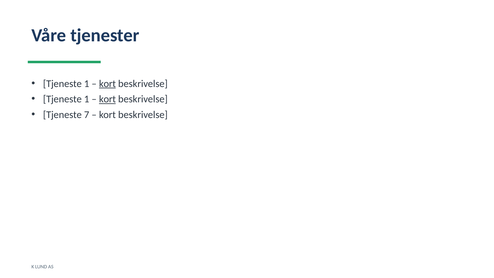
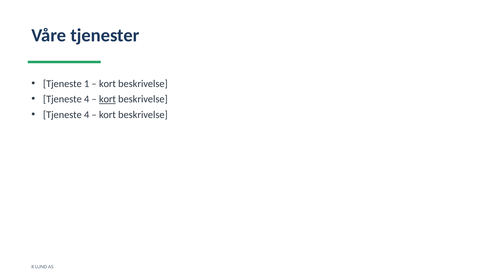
kort at (107, 84) underline: present -> none
1 at (87, 99): 1 -> 4
7 at (87, 115): 7 -> 4
